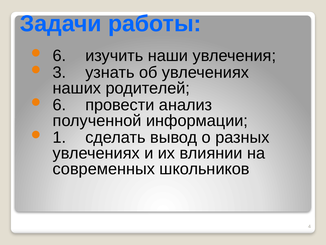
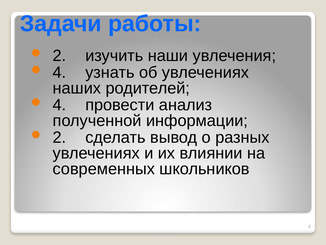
6 at (59, 56): 6 -> 2
3 at (59, 72): 3 -> 4
6 at (59, 105): 6 -> 4
1 at (59, 137): 1 -> 2
